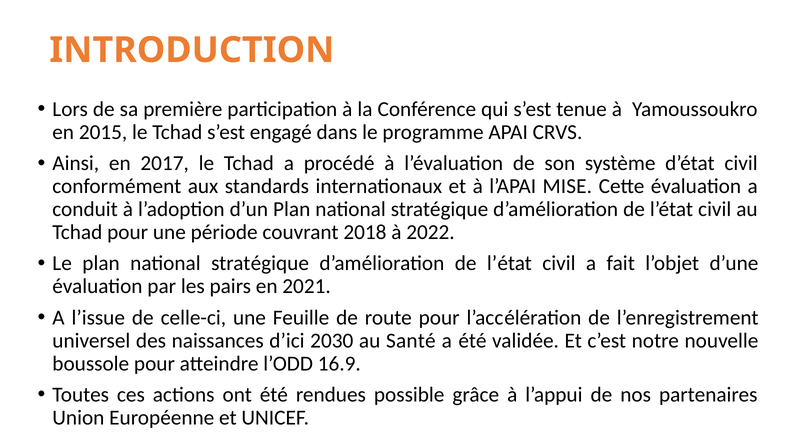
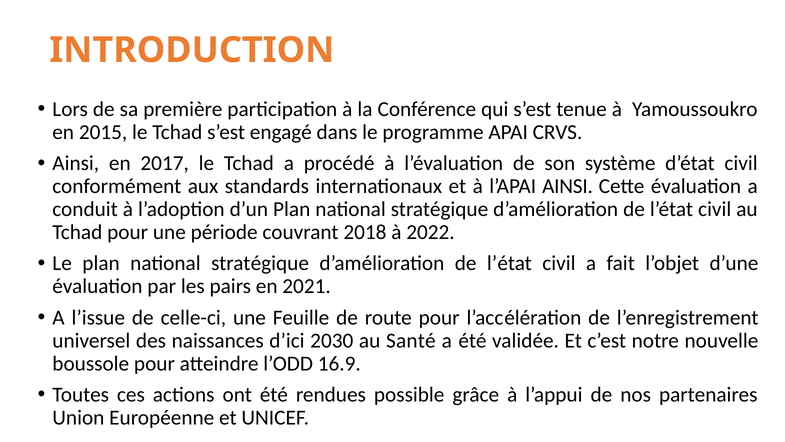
l’APAI MISE: MISE -> AINSI
